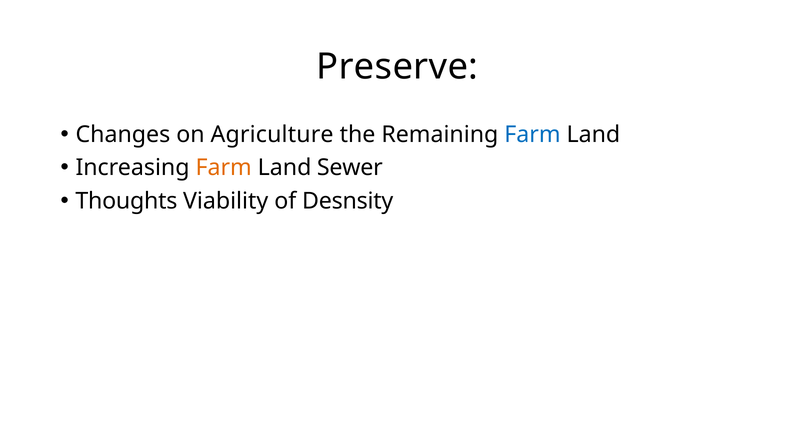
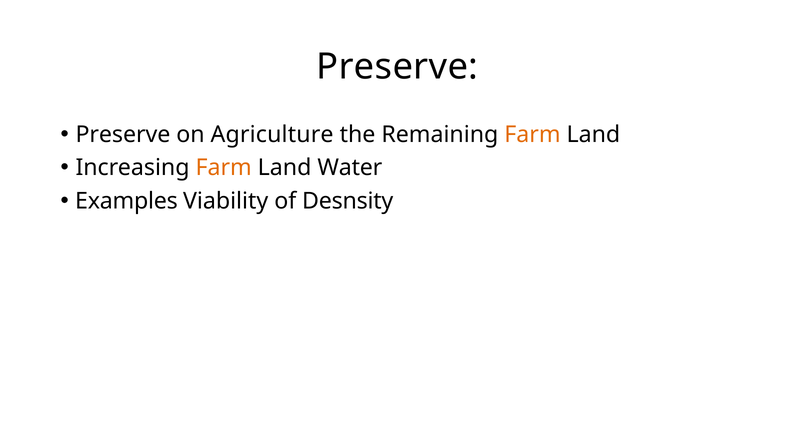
Changes at (123, 134): Changes -> Preserve
Farm at (532, 134) colour: blue -> orange
Sewer: Sewer -> Water
Thoughts: Thoughts -> Examples
